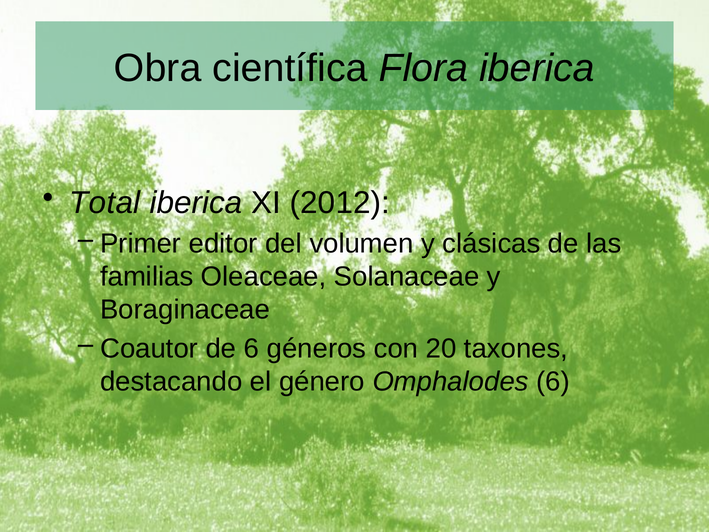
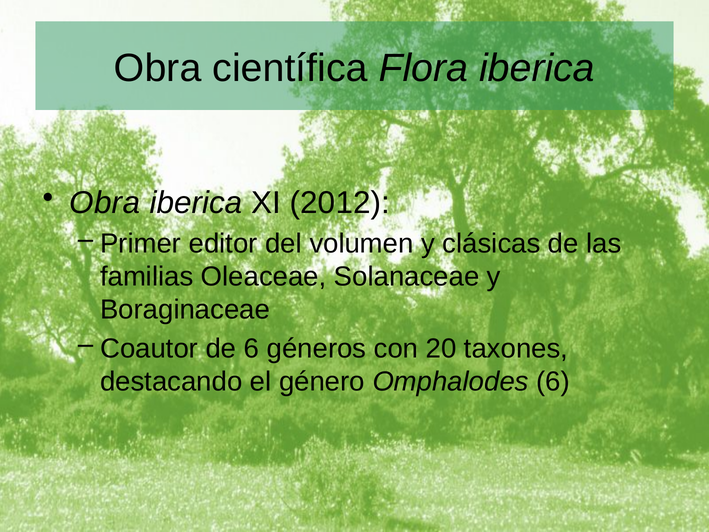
Total at (105, 203): Total -> Obra
